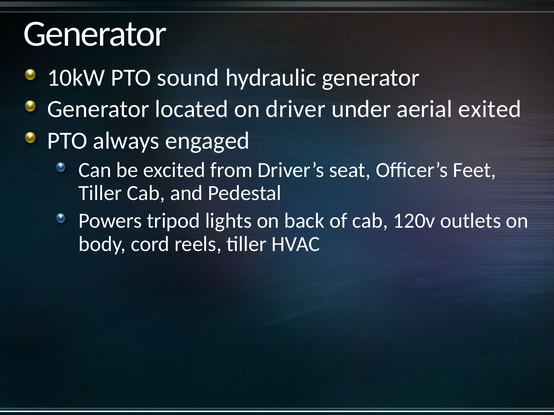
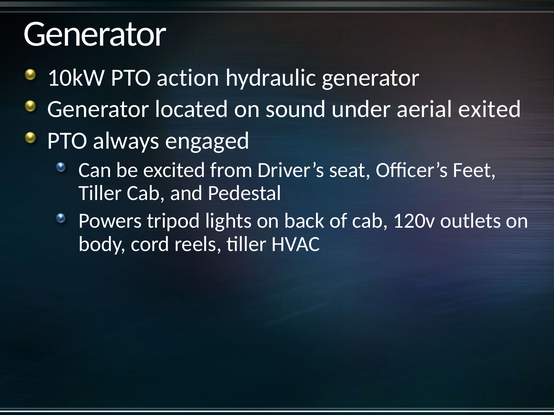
sound: sound -> action
driver: driver -> sound
